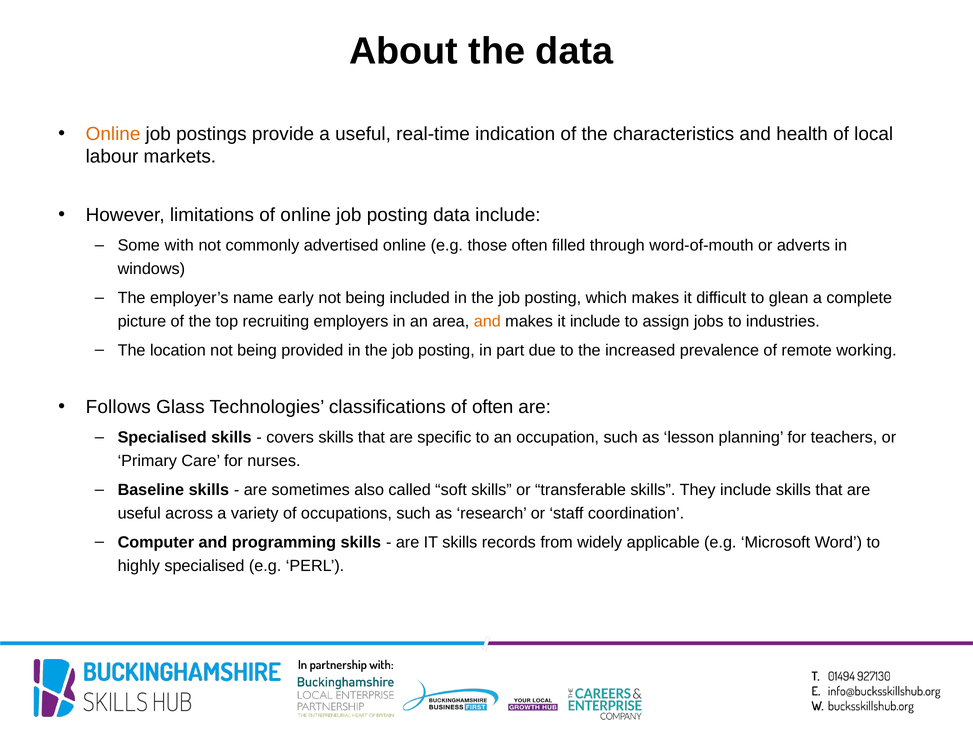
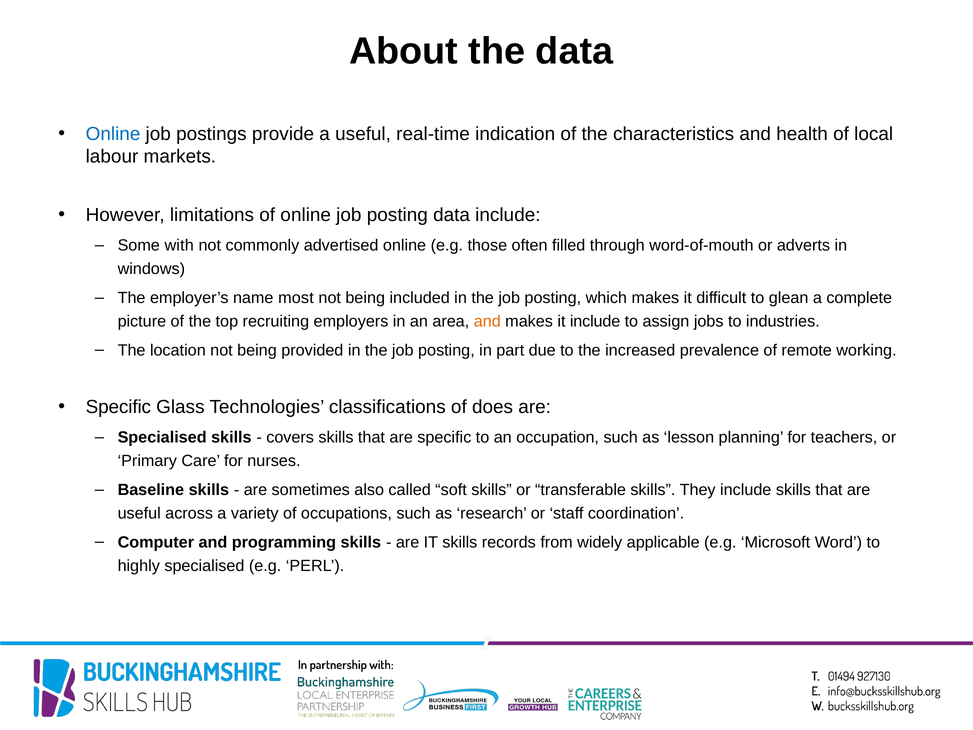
Online at (113, 134) colour: orange -> blue
early: early -> most
Follows at (118, 407): Follows -> Specific
of often: often -> does
